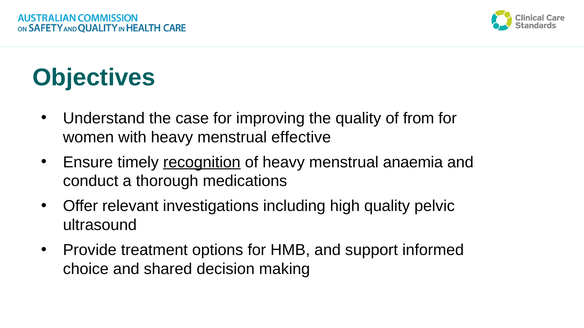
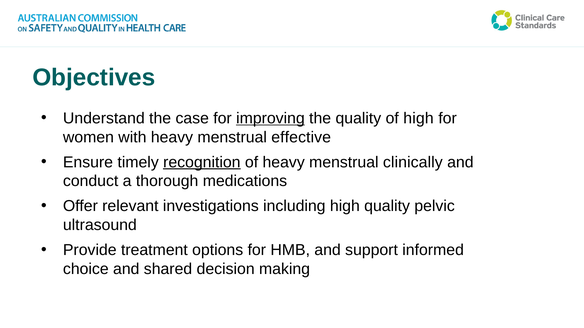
improving underline: none -> present
of from: from -> high
anaemia: anaemia -> clinically
